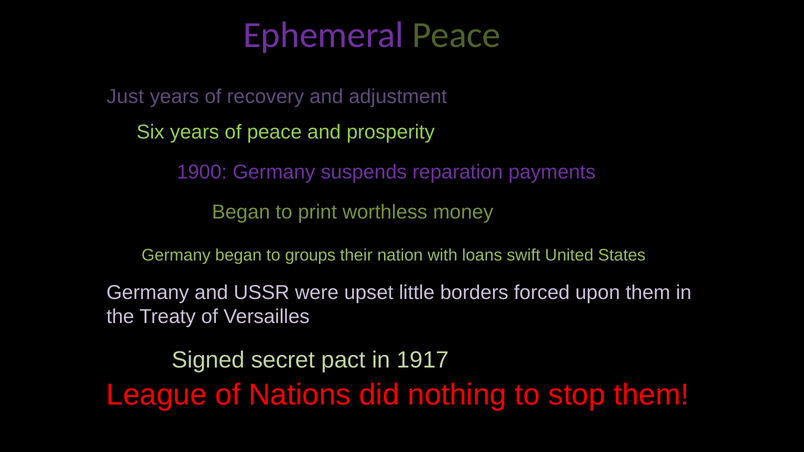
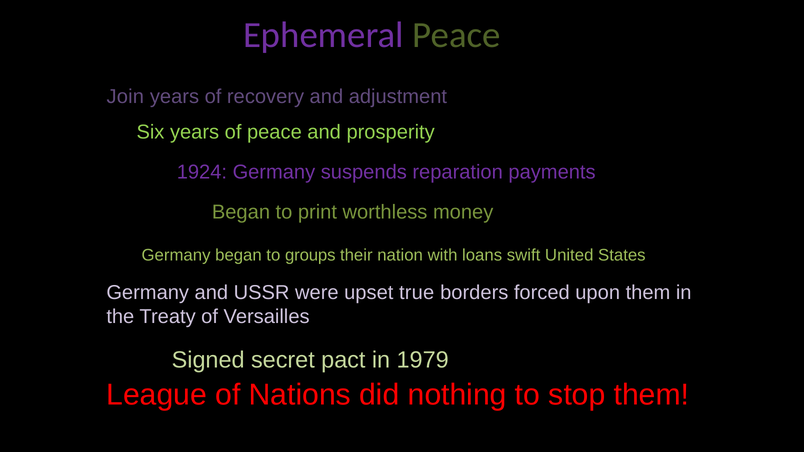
Just: Just -> Join
1900: 1900 -> 1924
little: little -> true
1917: 1917 -> 1979
